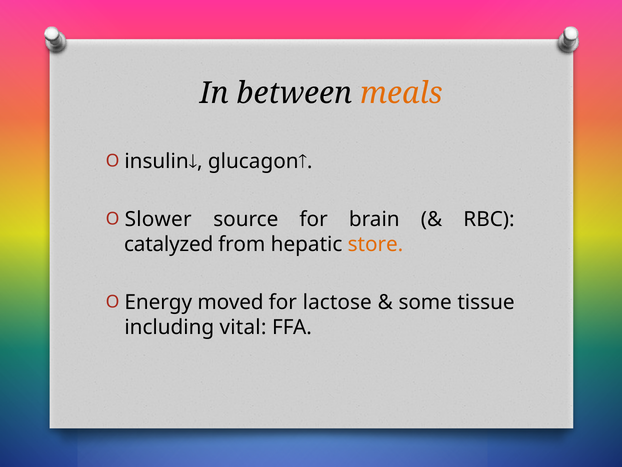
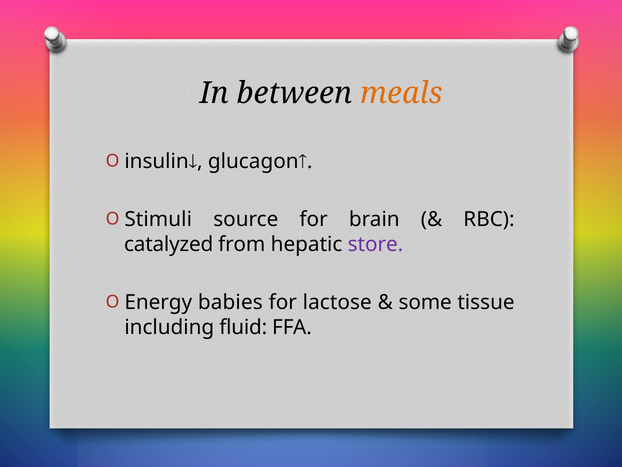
Slower: Slower -> Stimuli
store colour: orange -> purple
moved: moved -> babies
vital: vital -> fluid
